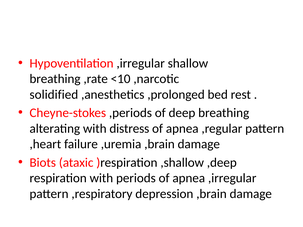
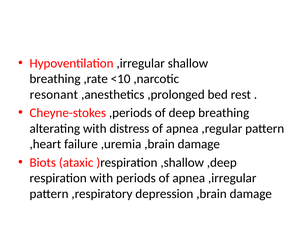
solidified: solidified -> resonant
